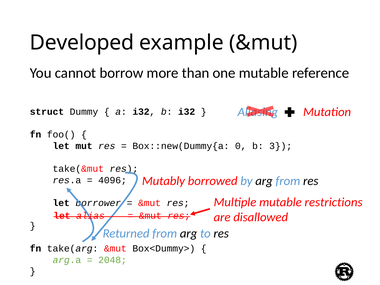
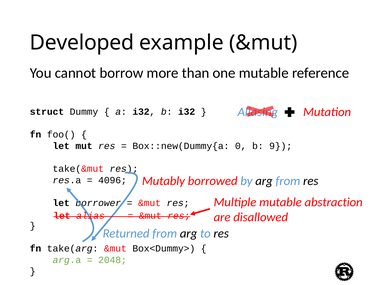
3: 3 -> 9
restrictions: restrictions -> abstraction
